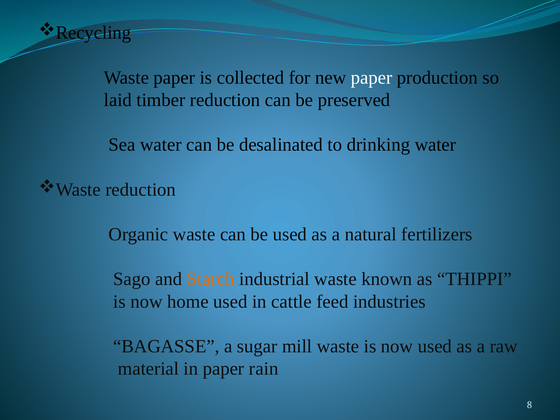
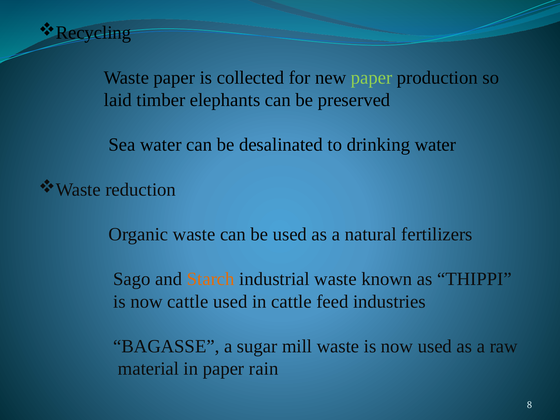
paper at (372, 78) colour: white -> light green
timber reduction: reduction -> elephants
now home: home -> cattle
